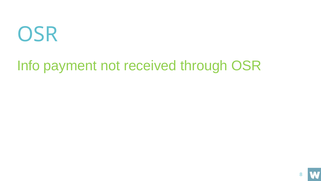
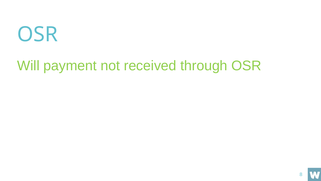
Info: Info -> Will
